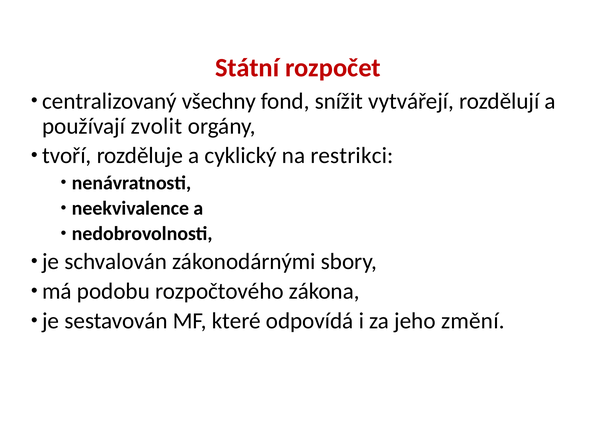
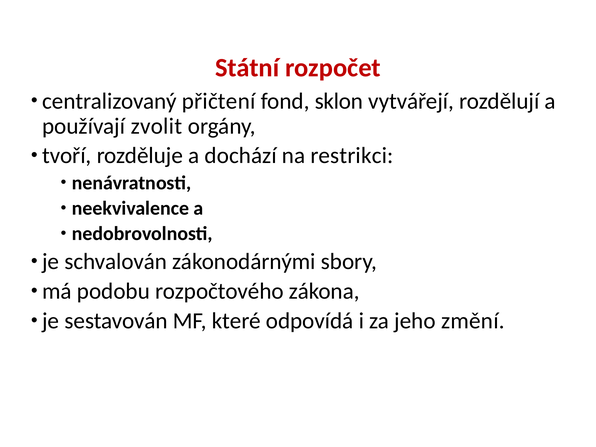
všechny: všechny -> přičtení
snížit: snížit -> sklon
cyklický: cyklický -> dochází
